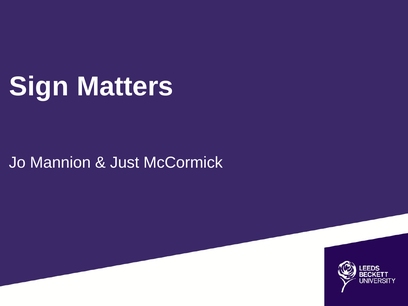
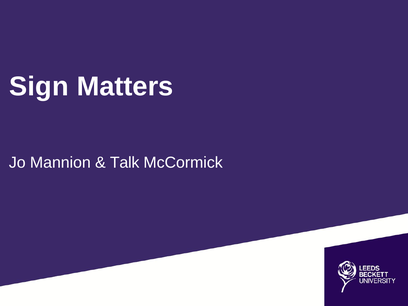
Just: Just -> Talk
